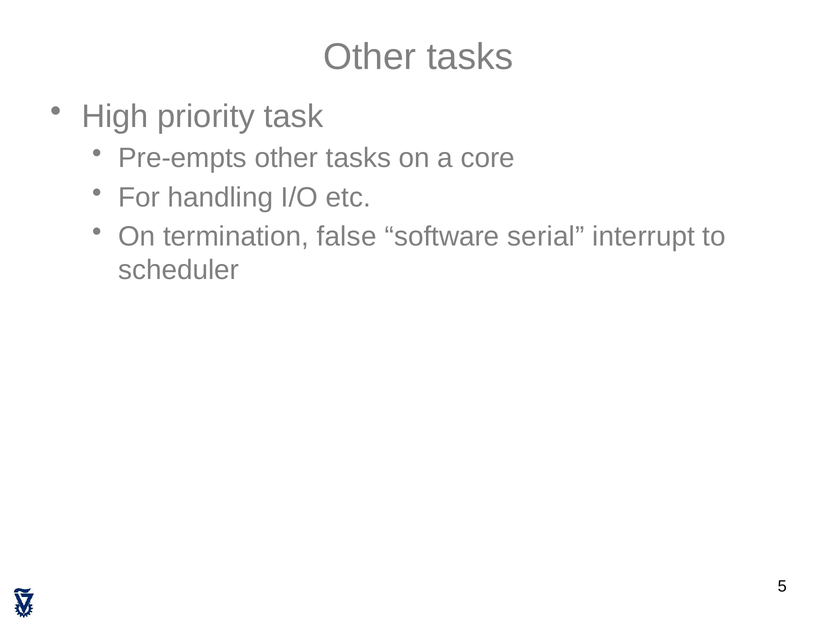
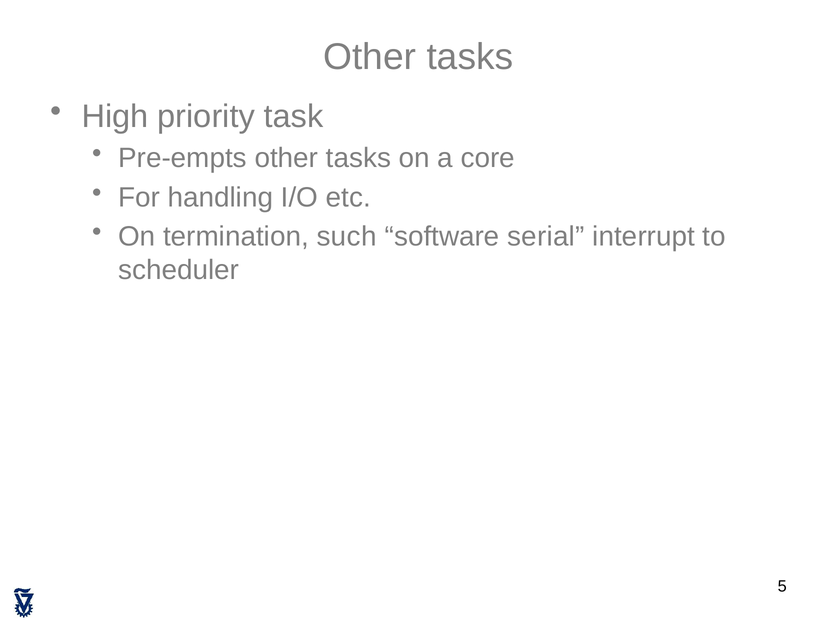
false: false -> such
